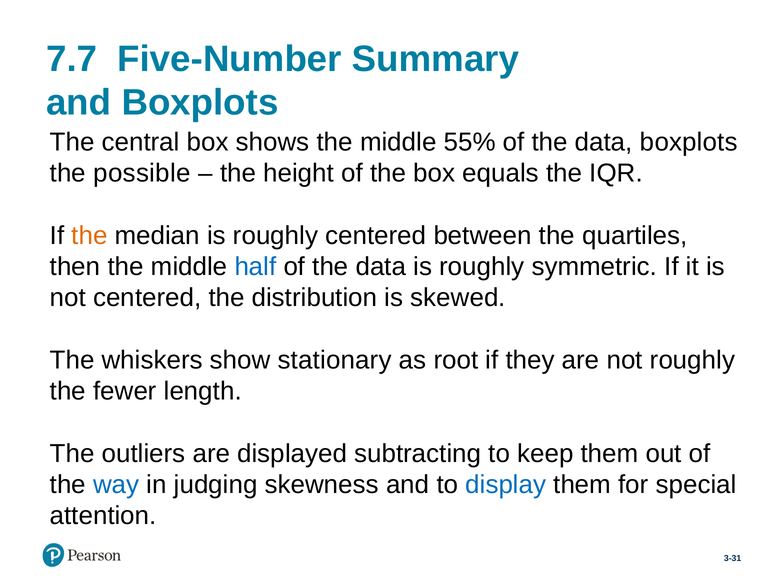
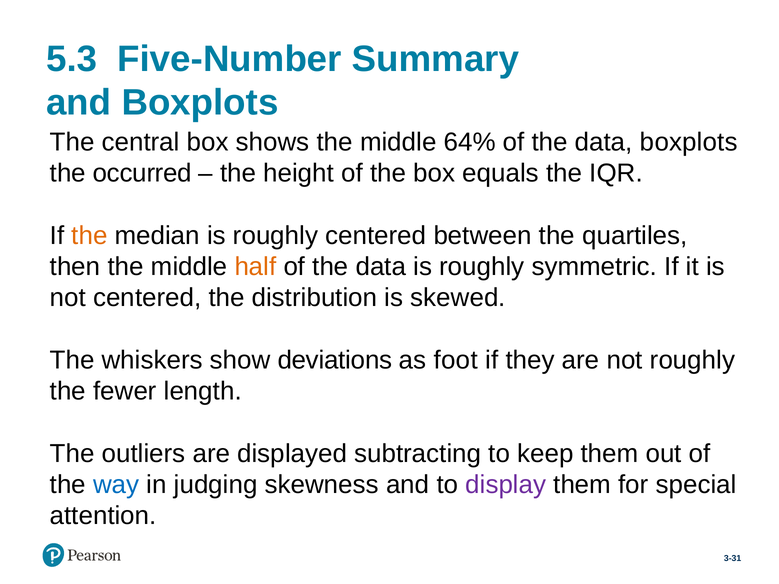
7.7: 7.7 -> 5.3
55%: 55% -> 64%
possible: possible -> occurred
half colour: blue -> orange
stationary: stationary -> deviations
root: root -> foot
display colour: blue -> purple
